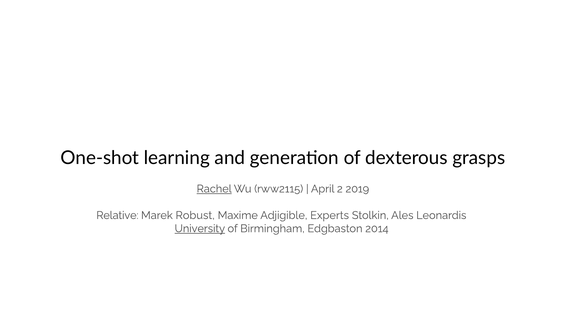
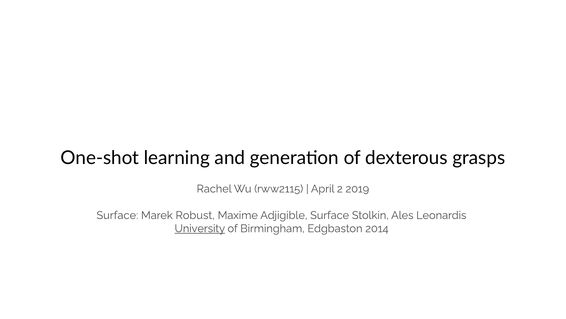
Rachel underline: present -> none
Relative at (117, 215): Relative -> Surface
Adjigible Experts: Experts -> Surface
